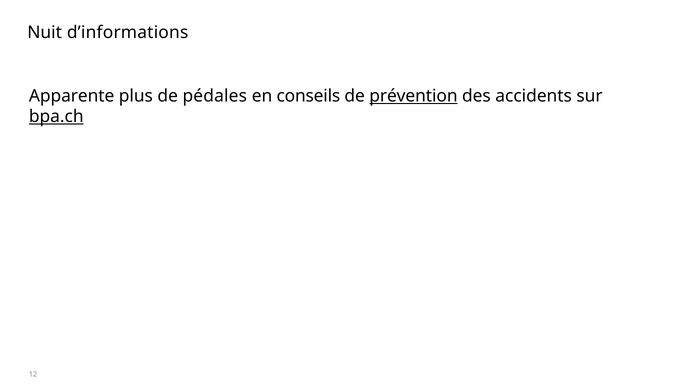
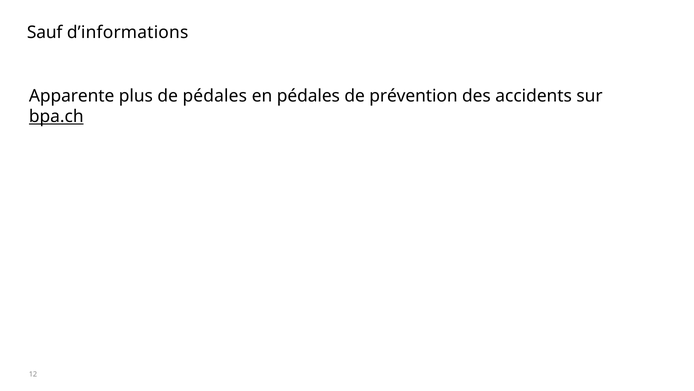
Nuit: Nuit -> Sauf
en conseils: conseils -> pédales
prévention underline: present -> none
